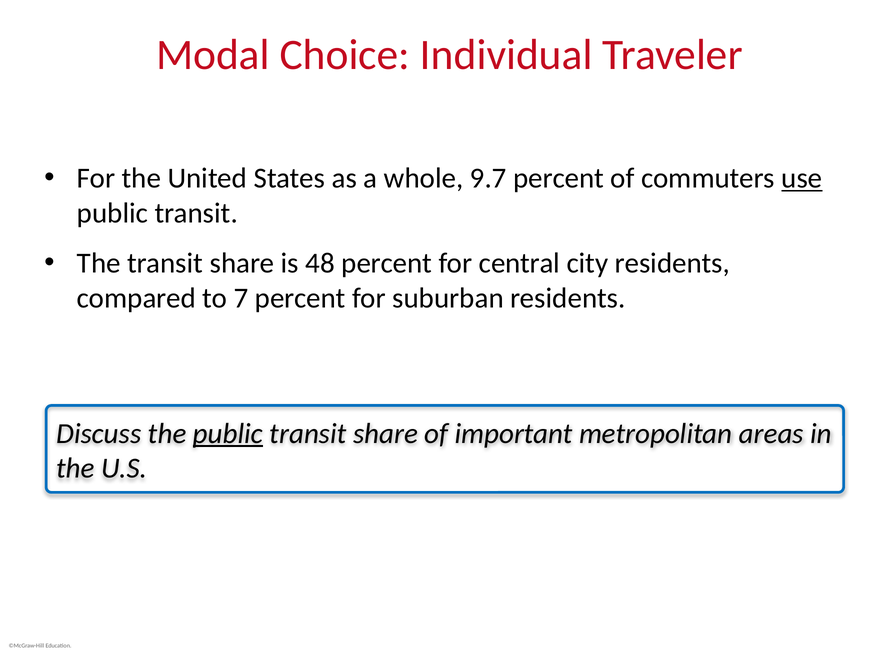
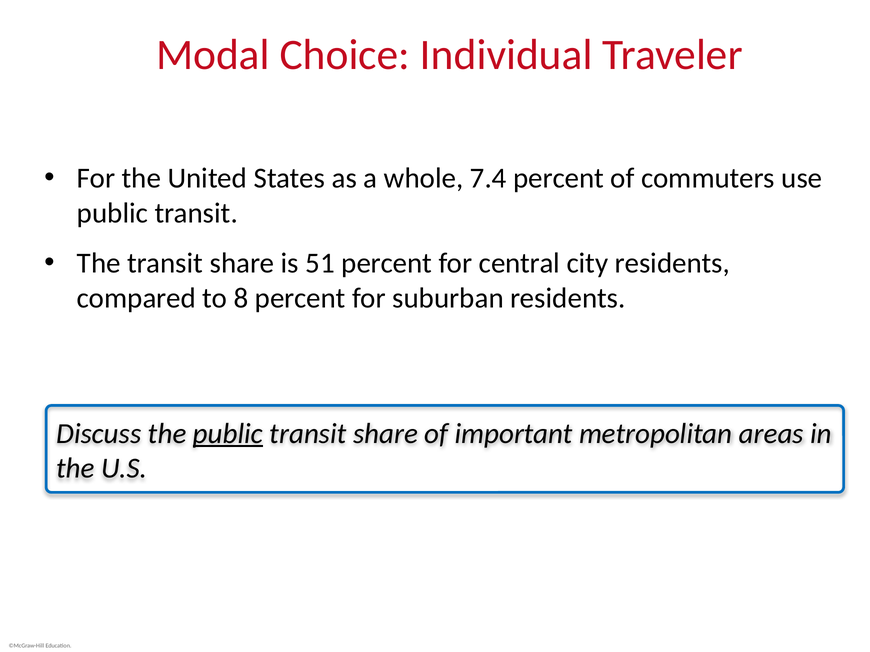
9.7: 9.7 -> 7.4
use underline: present -> none
48: 48 -> 51
7: 7 -> 8
